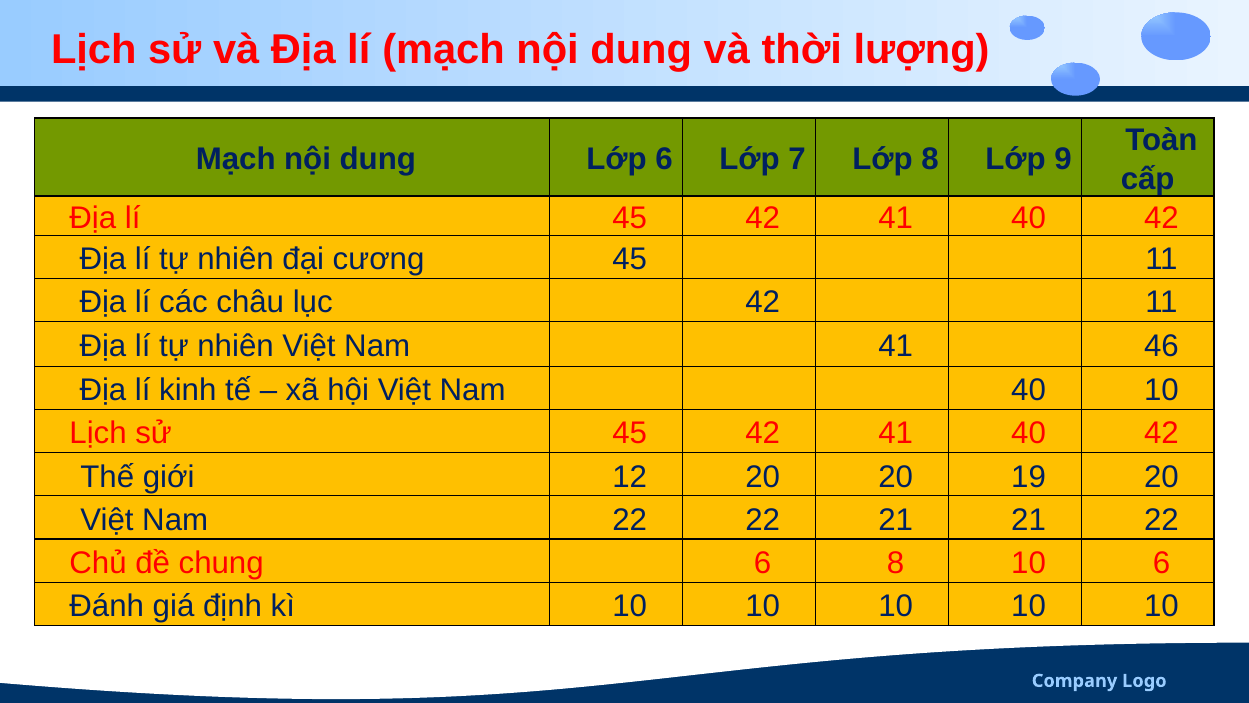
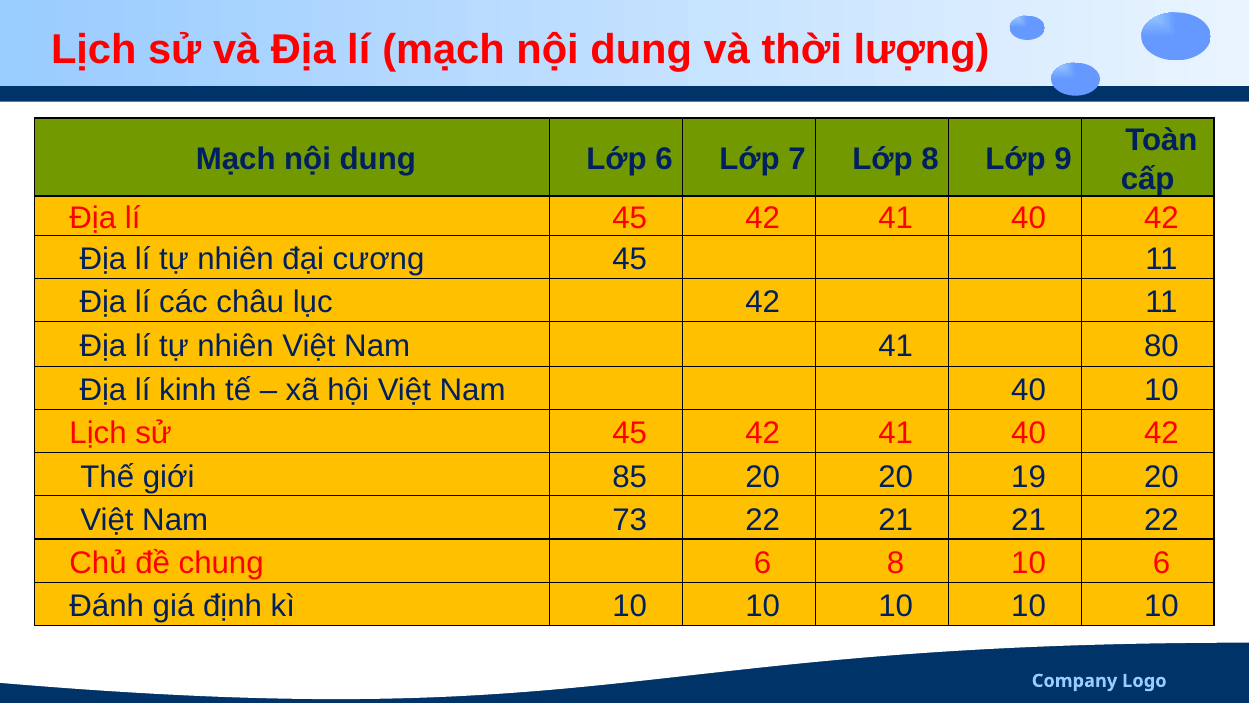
46: 46 -> 80
12: 12 -> 85
Nam 22: 22 -> 73
